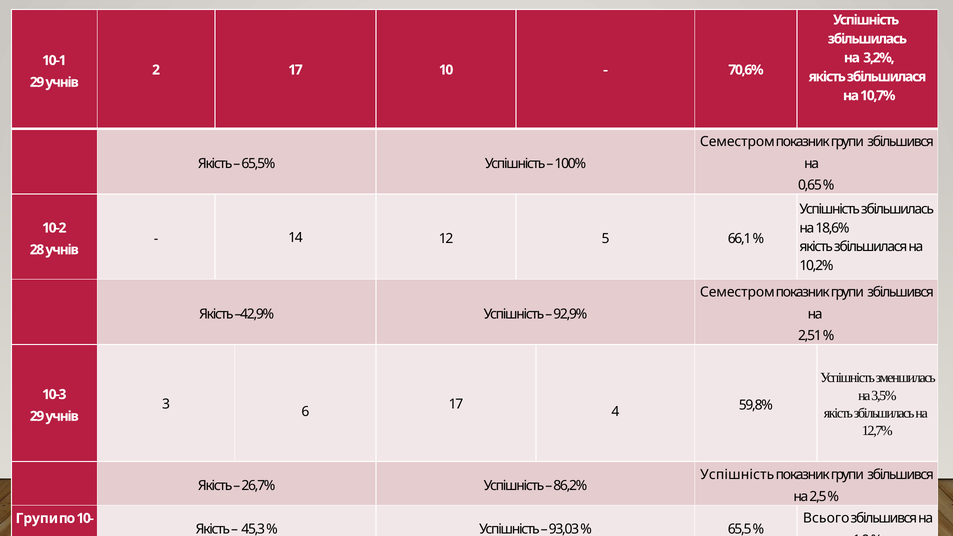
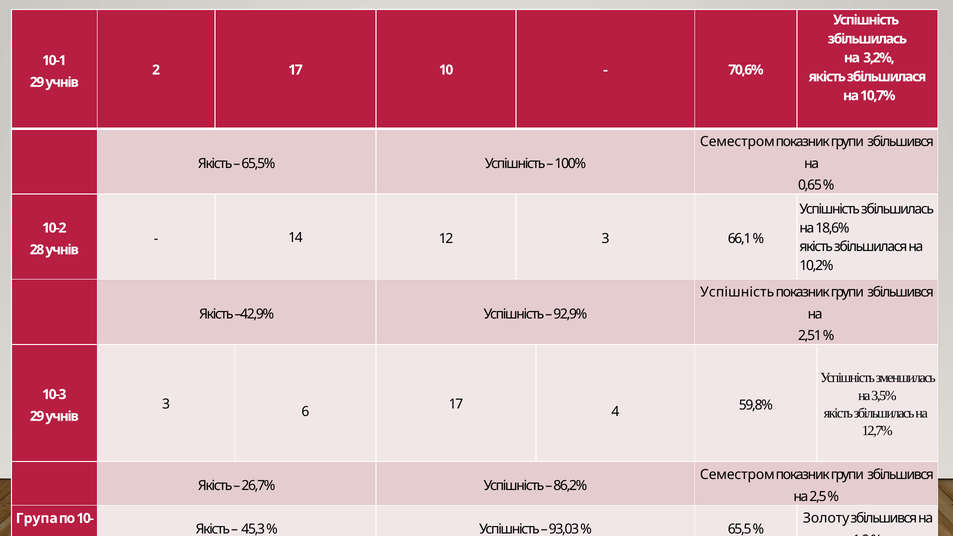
12 5: 5 -> 3
Семестром at (737, 292): Семестром -> Успішність
Успішність at (737, 475): Успішність -> Семестром
Всього: Всього -> Золоту
Групи at (37, 518): Групи -> Група
